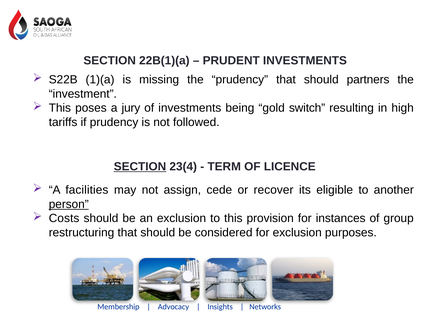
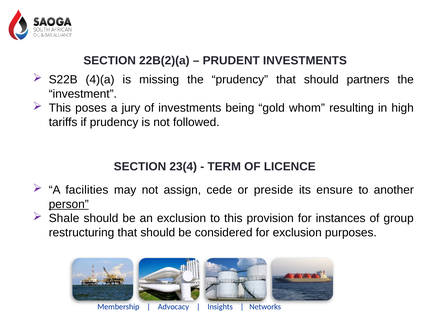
22B(1)(a: 22B(1)(a -> 22B(2)(a
1)(a: 1)(a -> 4)(a
switch: switch -> whom
SECTION at (140, 166) underline: present -> none
recover: recover -> preside
eligible: eligible -> ensure
Costs: Costs -> Shale
